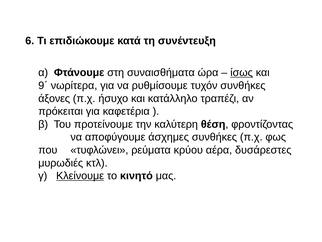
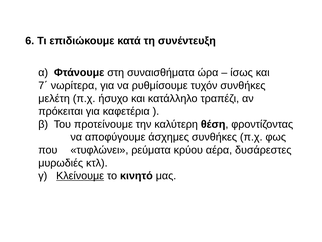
ίσως underline: present -> none
9΄: 9΄ -> 7΄
άξονες: άξονες -> μελέτη
